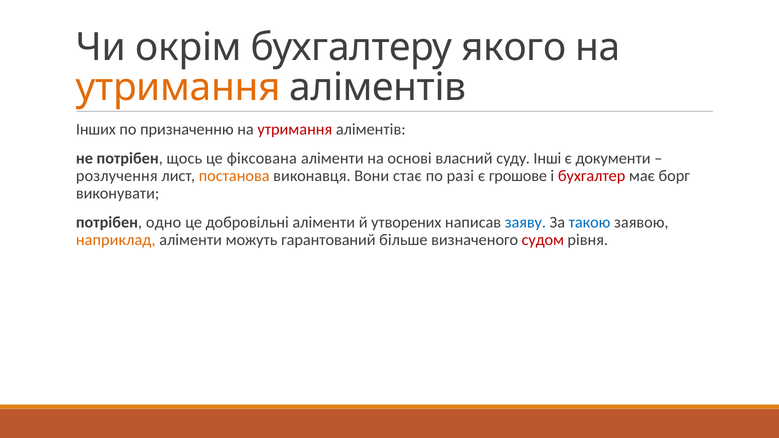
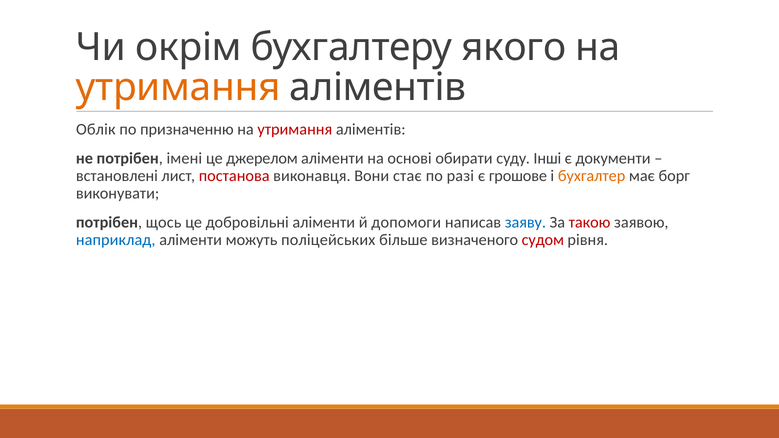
Інших: Інших -> Облік
щось: щось -> імені
фіксована: фіксована -> джерелом
власний: власний -> обирати
розлучення: розлучення -> встановлені
постанова colour: orange -> red
бухгалтер colour: red -> orange
одно: одно -> щось
утворених: утворених -> допомоги
такою colour: blue -> red
наприклад colour: orange -> blue
гарантований: гарантований -> поліцейських
